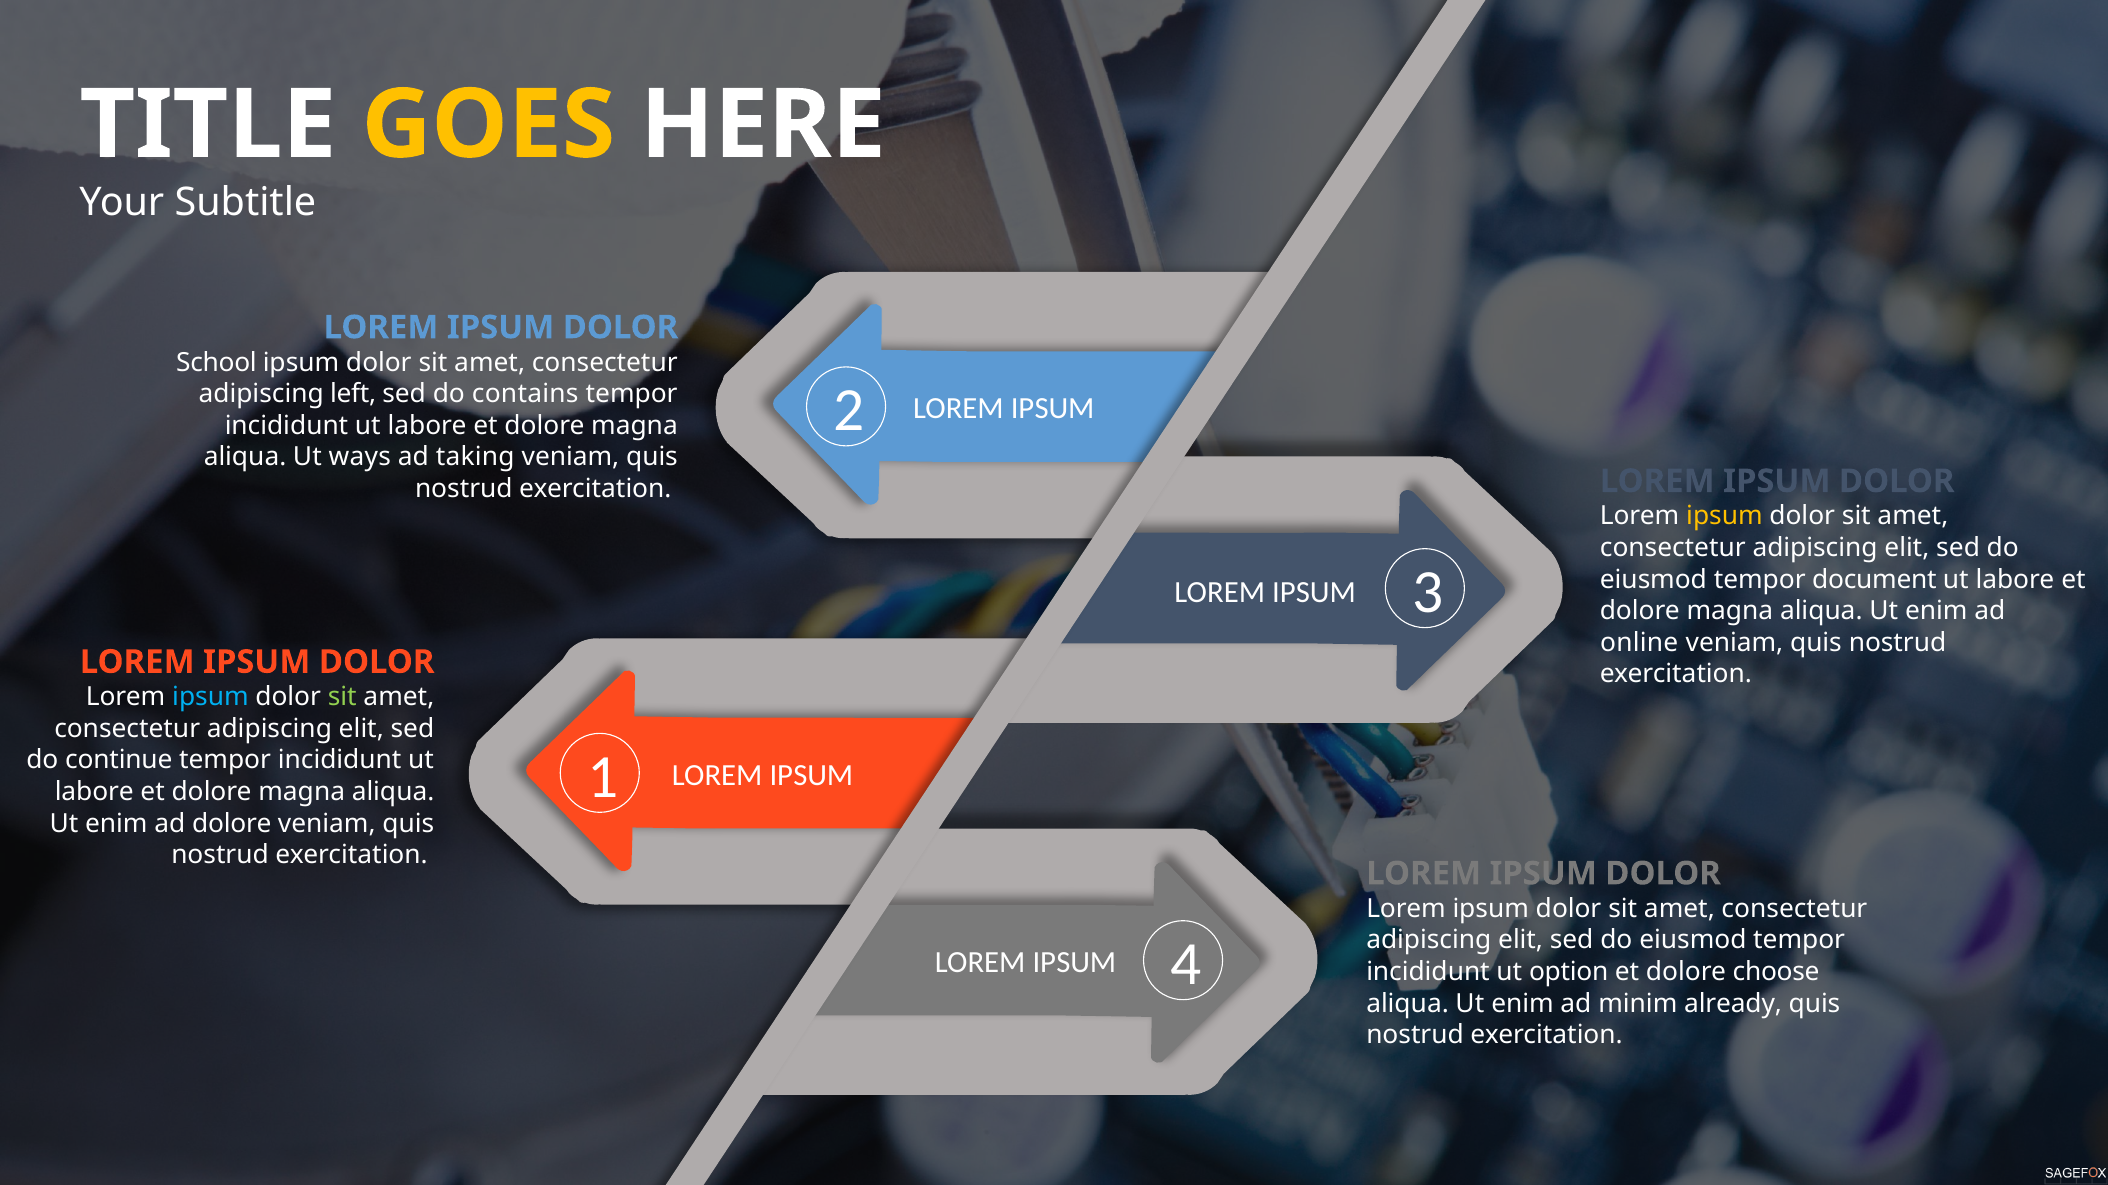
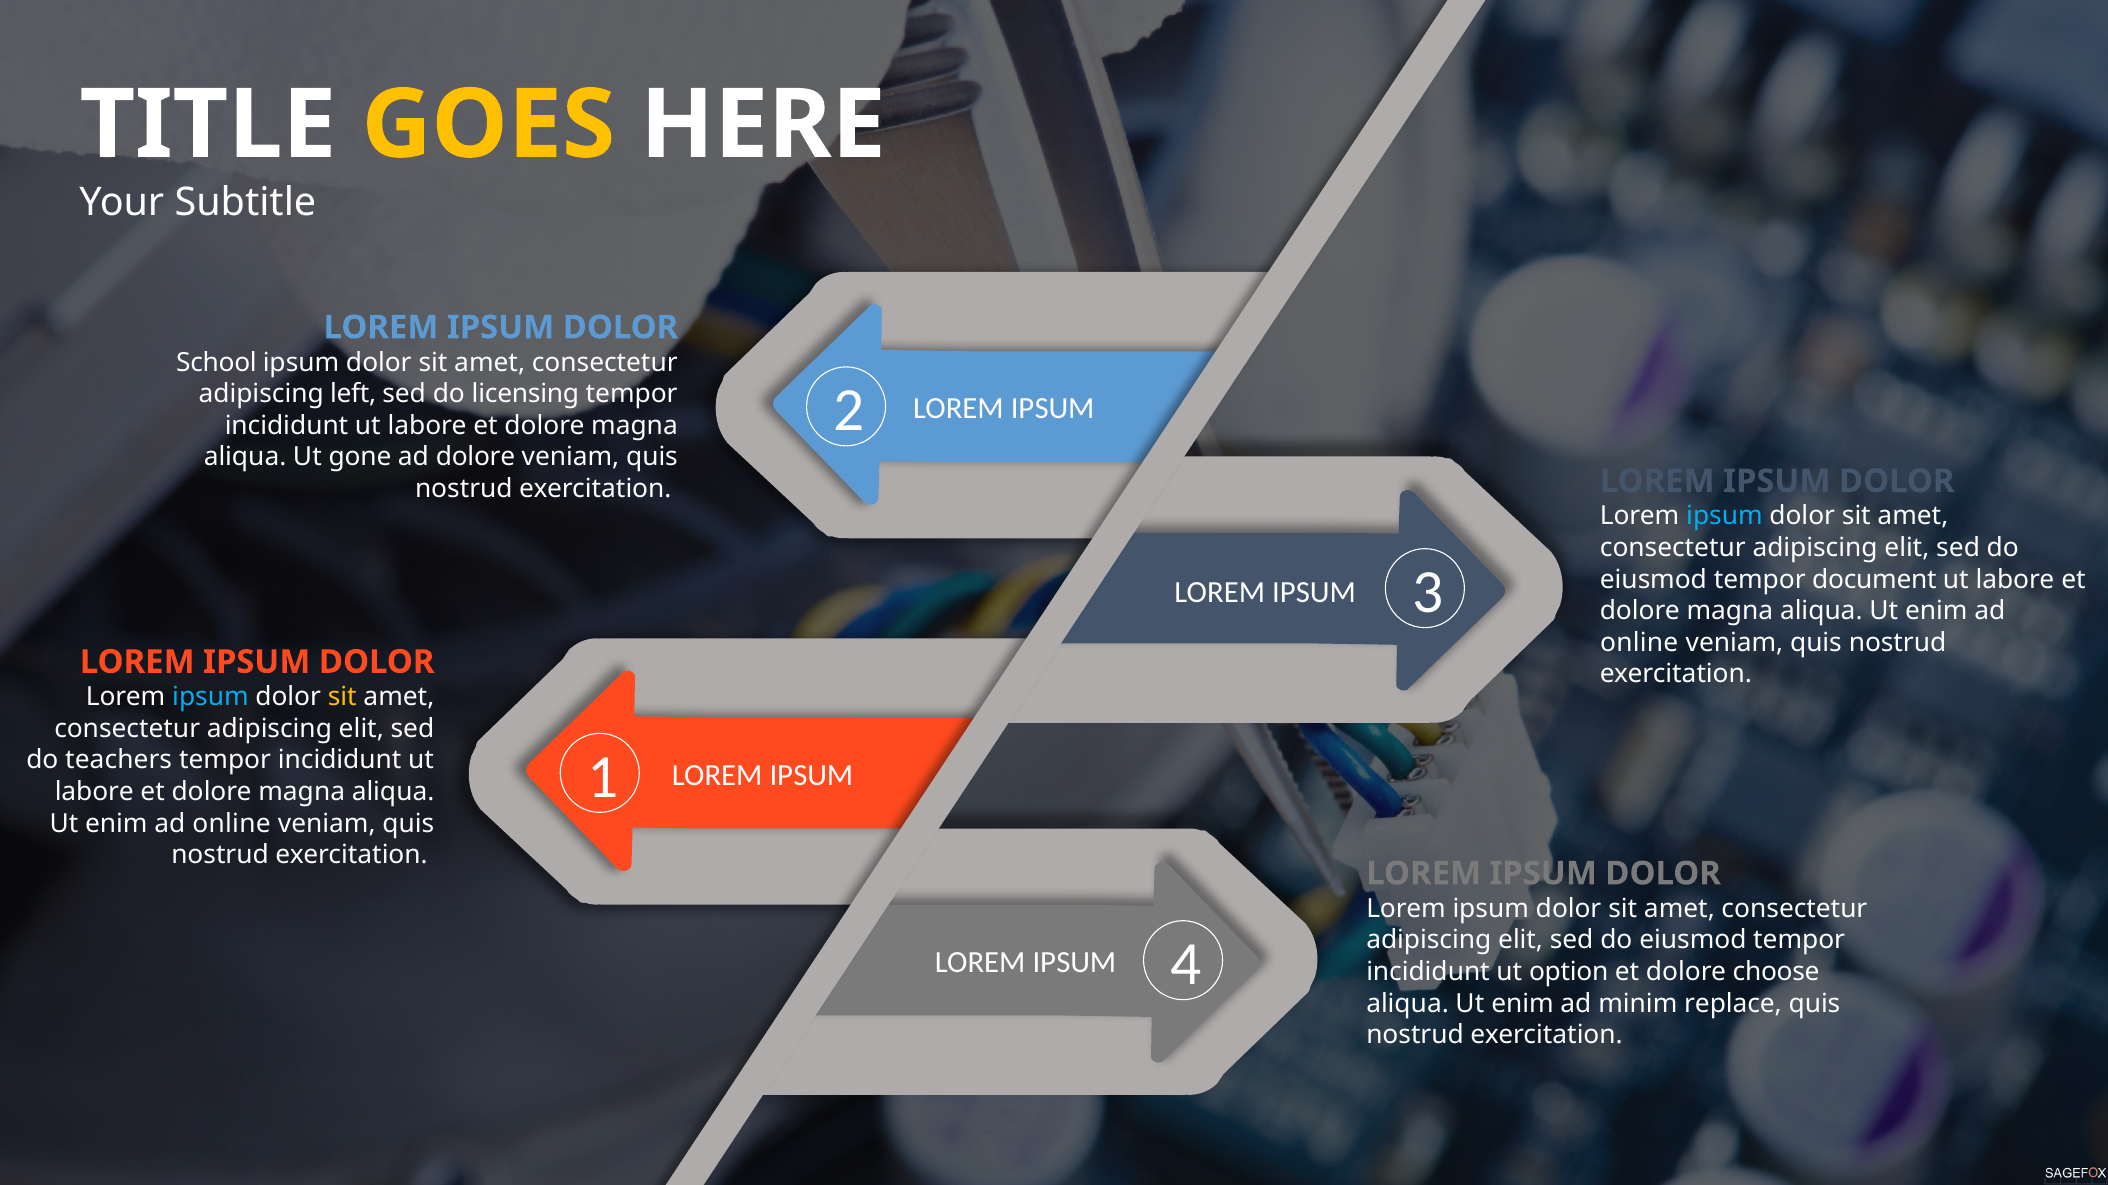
contains: contains -> licensing
ways: ways -> gone
ad taking: taking -> dolore
ipsum at (1724, 517) colour: yellow -> light blue
sit at (342, 697) colour: light green -> yellow
continue: continue -> teachers
dolore at (232, 824): dolore -> online
already: already -> replace
